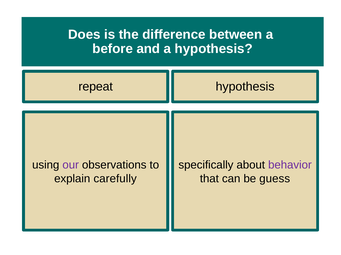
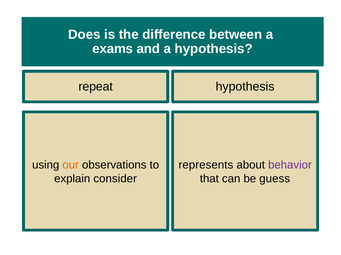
before: before -> exams
our colour: purple -> orange
specifically: specifically -> represents
carefully: carefully -> consider
